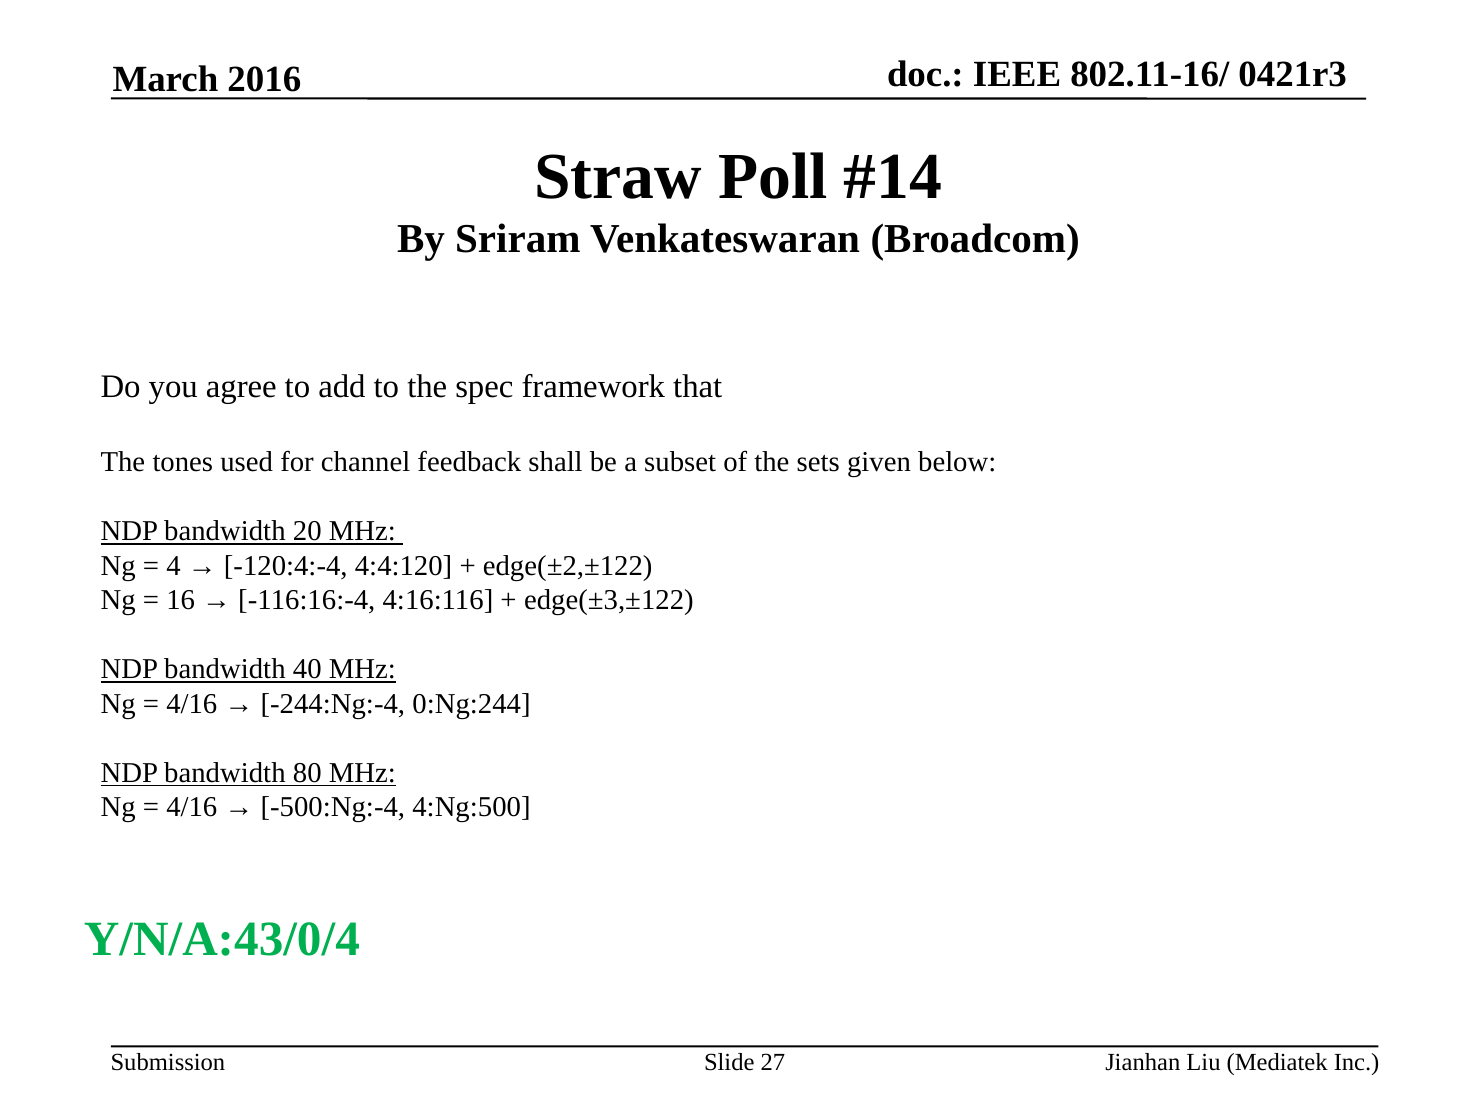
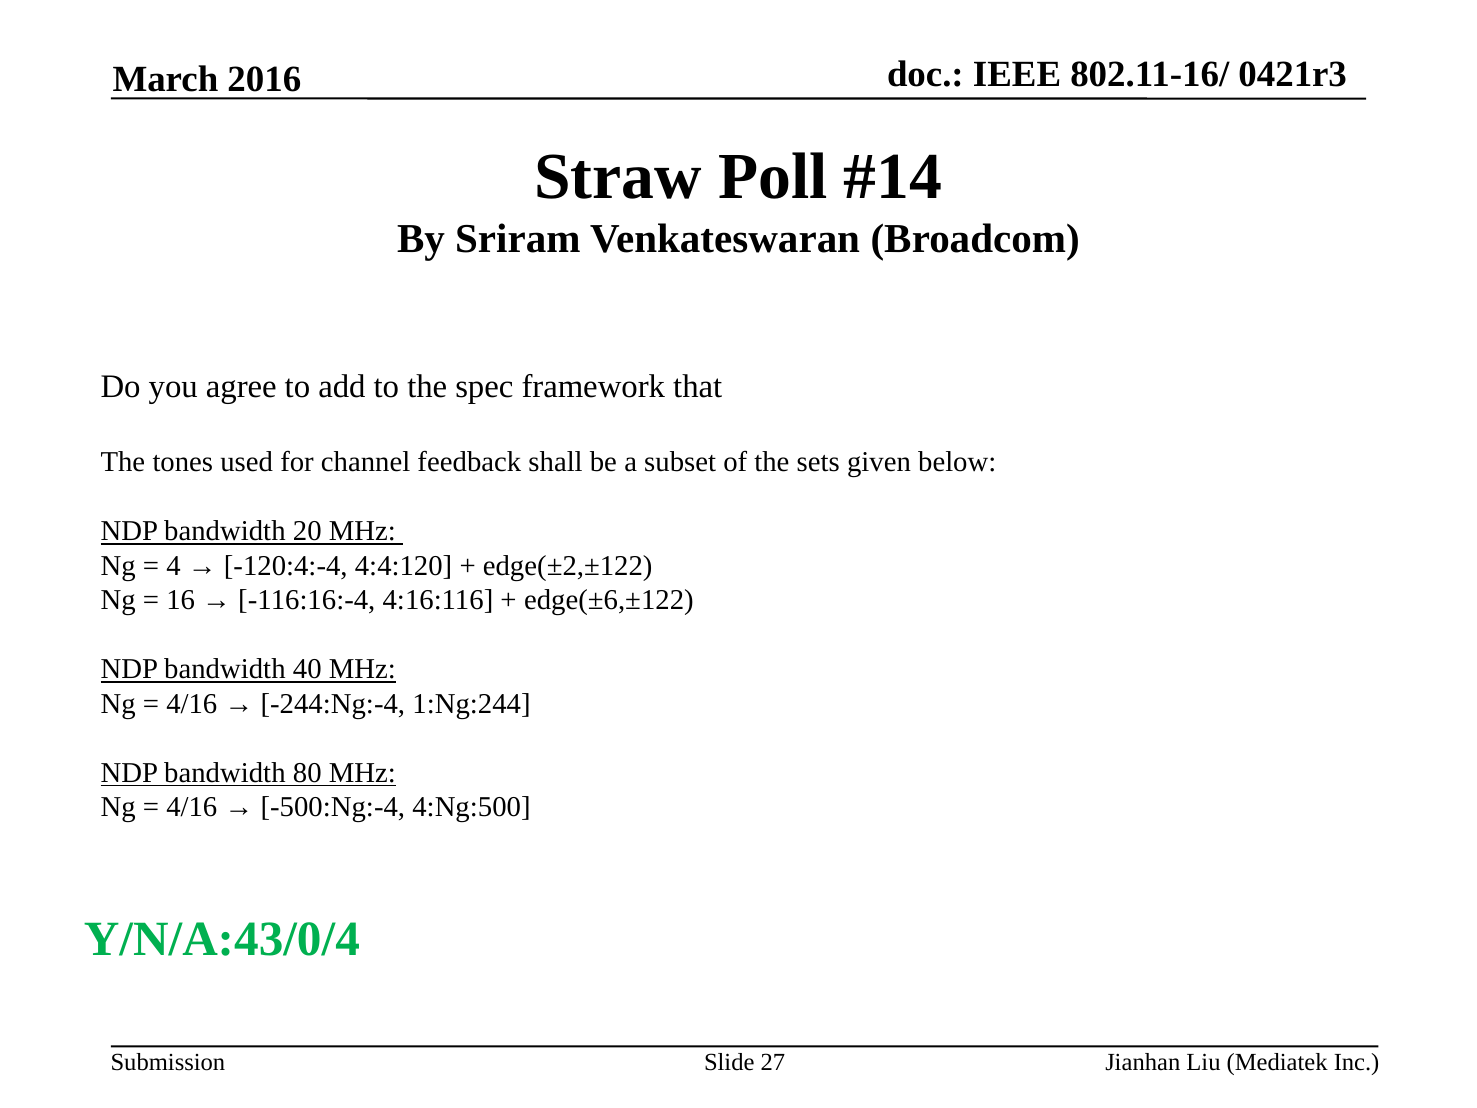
edge(±3,±122: edge(±3,±122 -> edge(±6,±122
0:Ng:244: 0:Ng:244 -> 1:Ng:244
